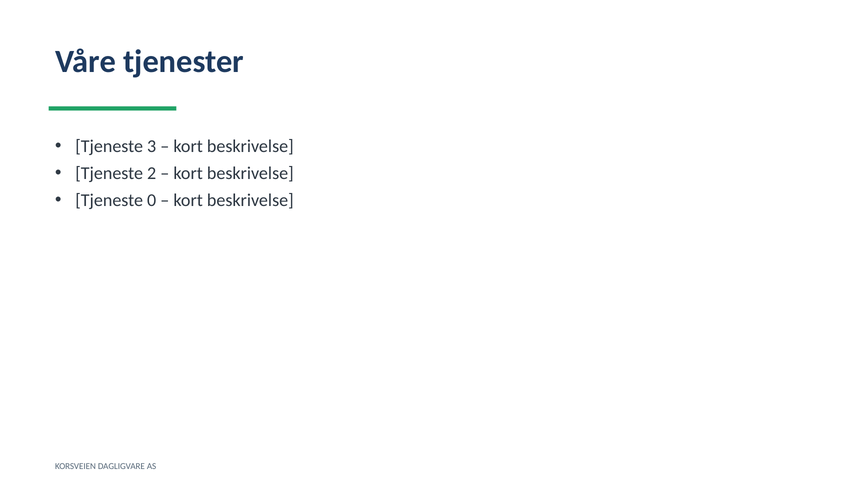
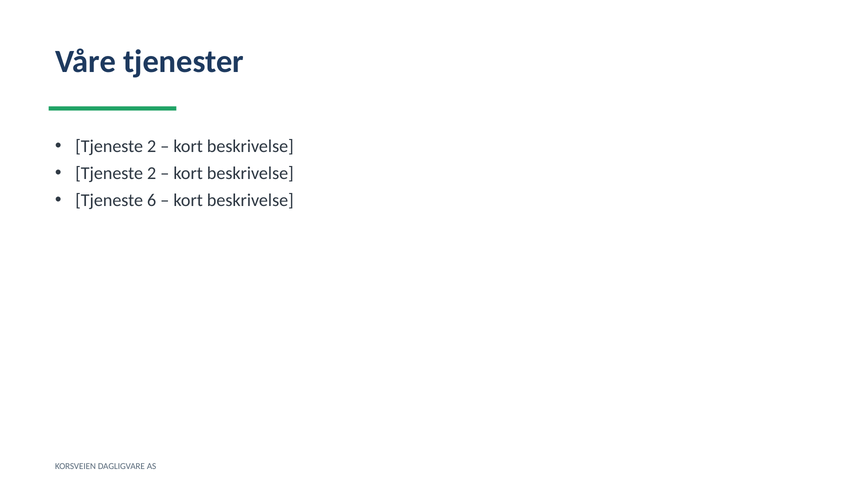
3 at (152, 147): 3 -> 2
0: 0 -> 6
